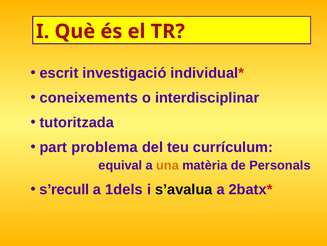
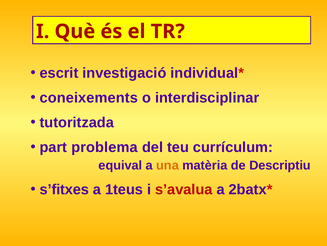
Personals: Personals -> Descriptiu
s’recull: s’recull -> s’fitxes
1dels: 1dels -> 1teus
s’avalua colour: black -> red
